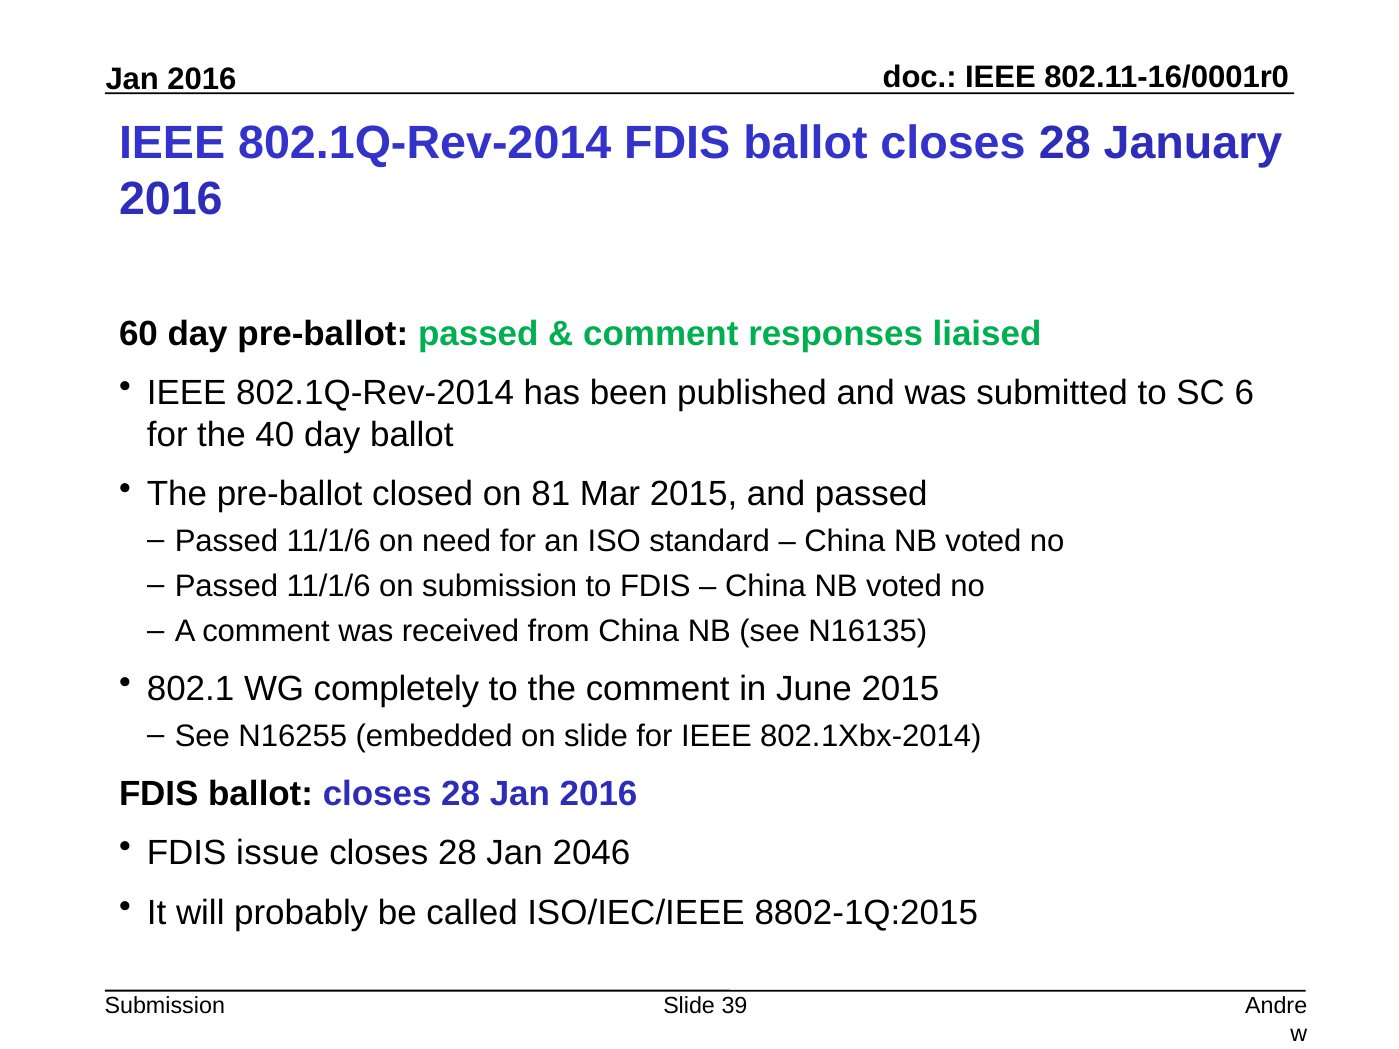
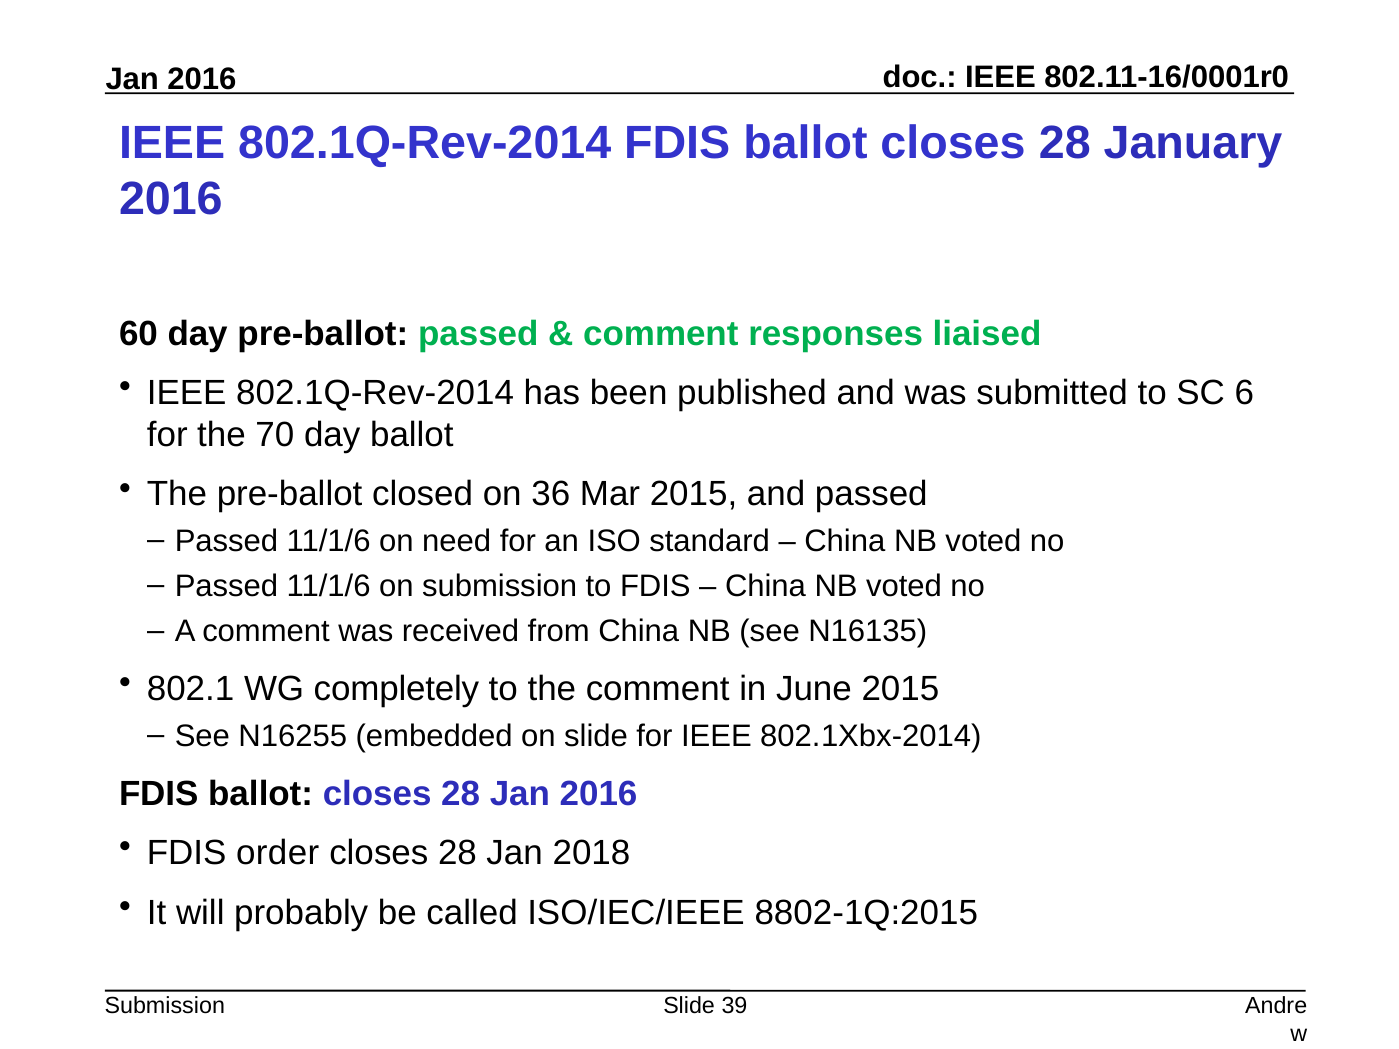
40: 40 -> 70
81: 81 -> 36
issue: issue -> order
2046: 2046 -> 2018
